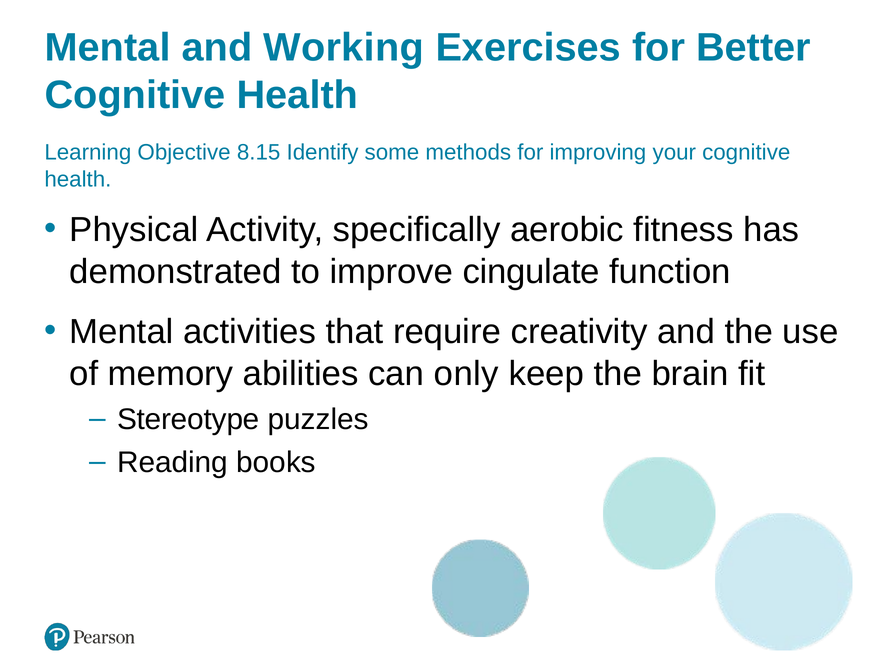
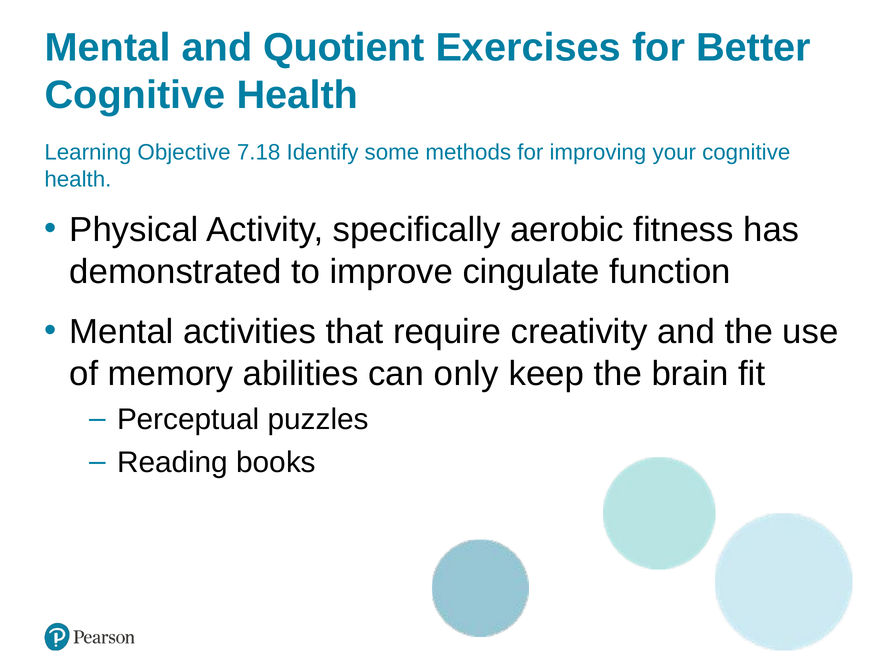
Working: Working -> Quotient
8.15: 8.15 -> 7.18
Stereotype: Stereotype -> Perceptual
